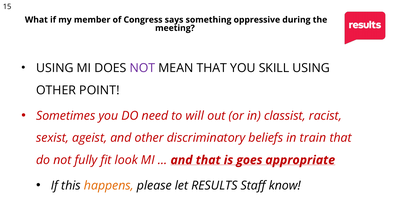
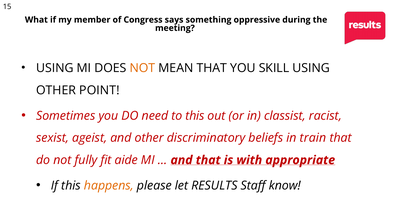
NOT at (142, 68) colour: purple -> orange
to will: will -> this
look: look -> aide
goes: goes -> with
